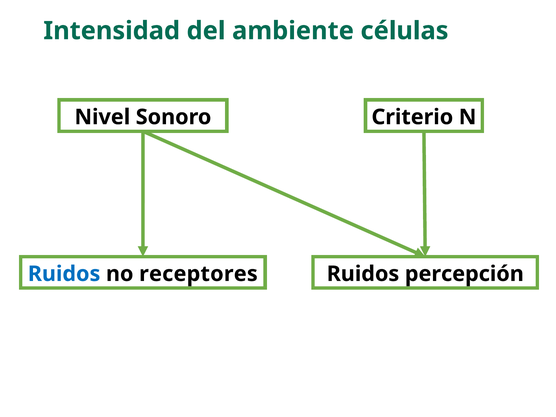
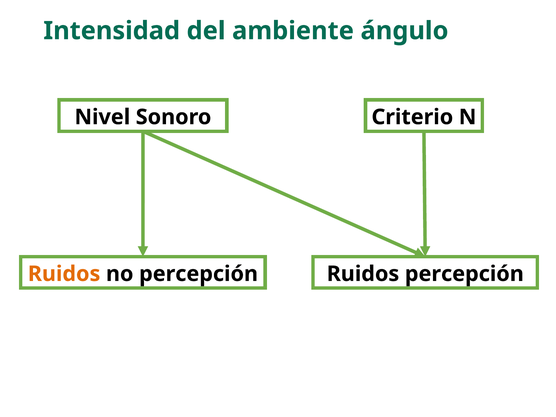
células: células -> ángulo
Ruidos at (64, 274) colour: blue -> orange
no receptores: receptores -> percepción
